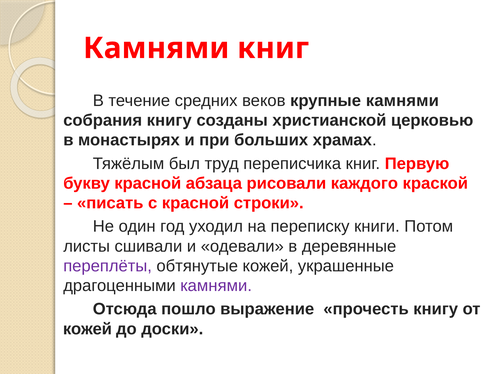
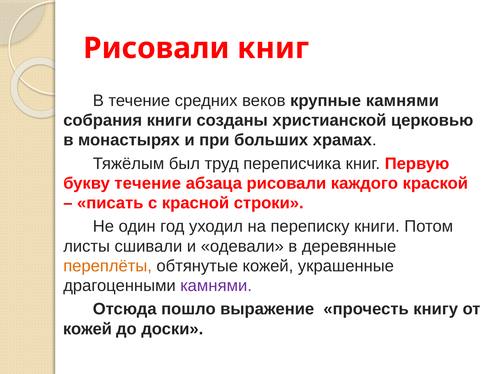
Камнями at (156, 48): Камнями -> Рисовали
собрания книгу: книгу -> книги
букву красной: красной -> течение
переплёты colour: purple -> orange
